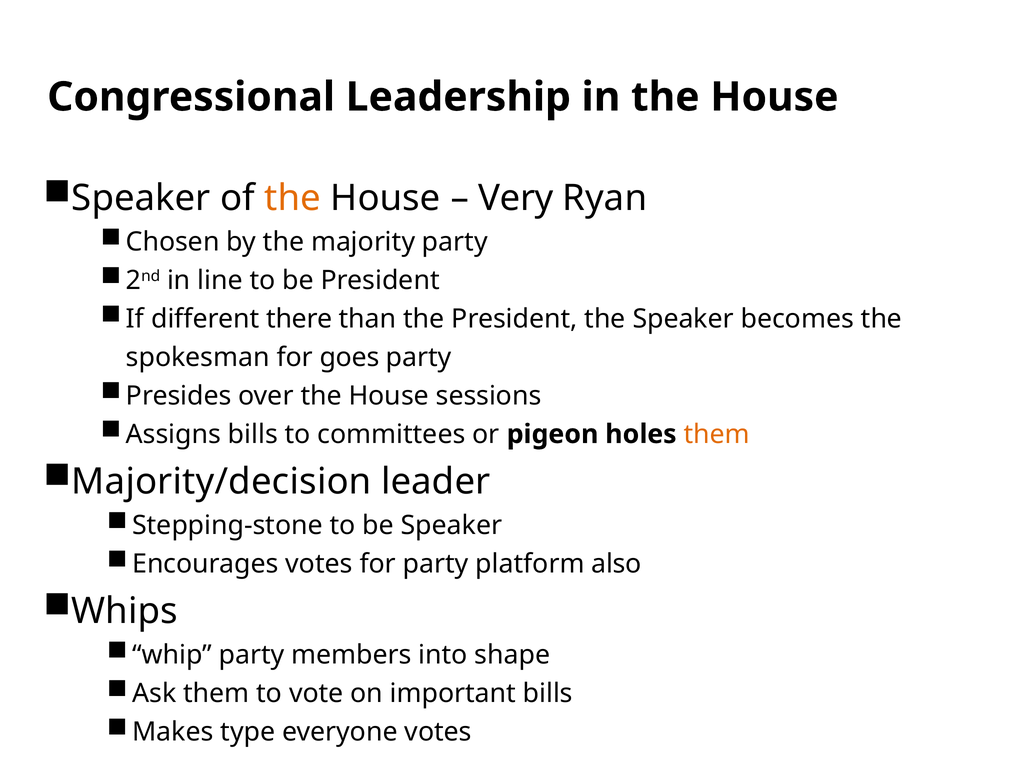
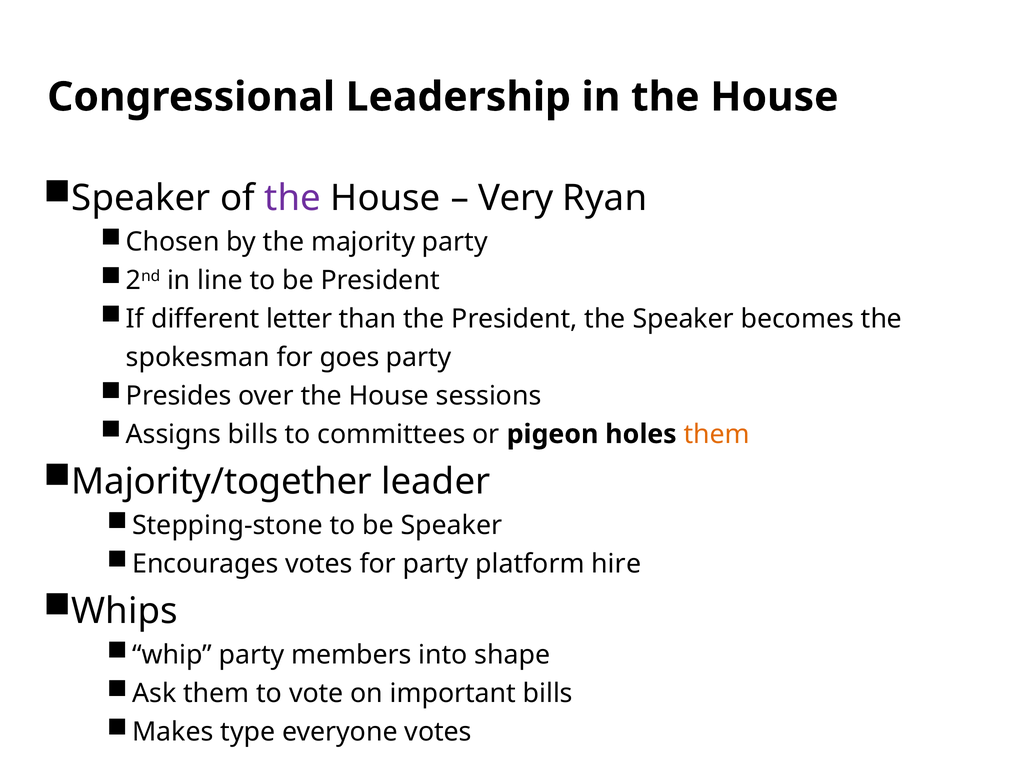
the at (293, 198) colour: orange -> purple
there: there -> letter
Majority/decision: Majority/decision -> Majority/together
also: also -> hire
